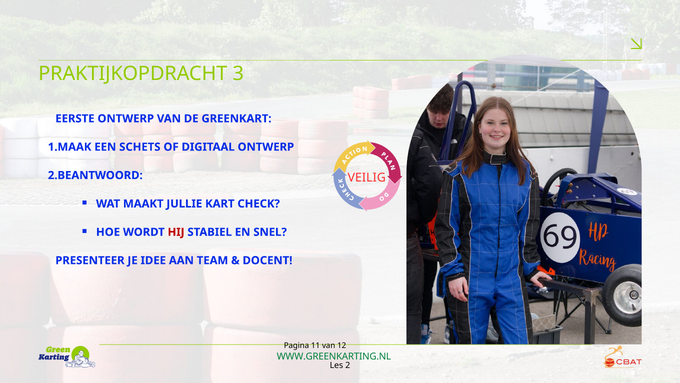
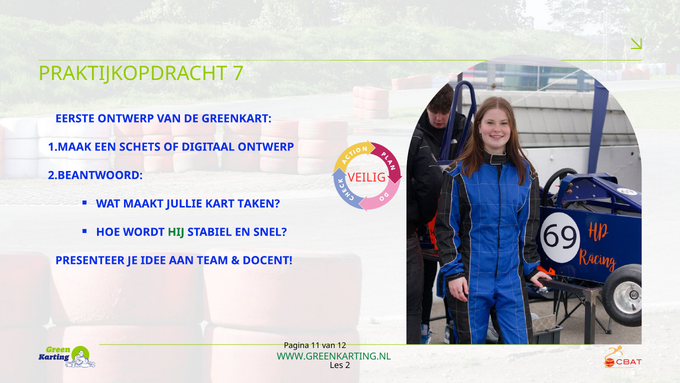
3: 3 -> 7
CHECK: CHECK -> TAKEN
HIJ colour: red -> green
